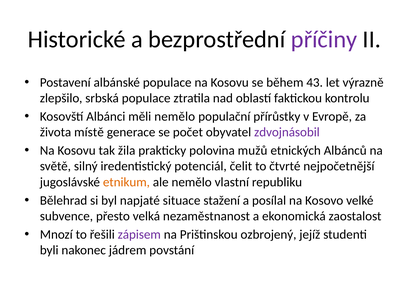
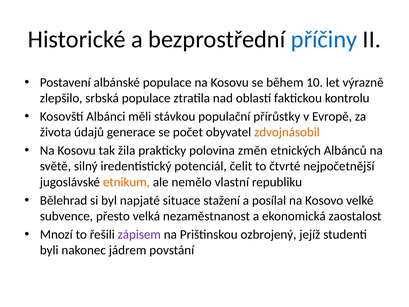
příčiny colour: purple -> blue
43: 43 -> 10
měli nemělo: nemělo -> stávkou
místě: místě -> údajů
zdvojnásobil colour: purple -> orange
mužů: mužů -> změn
